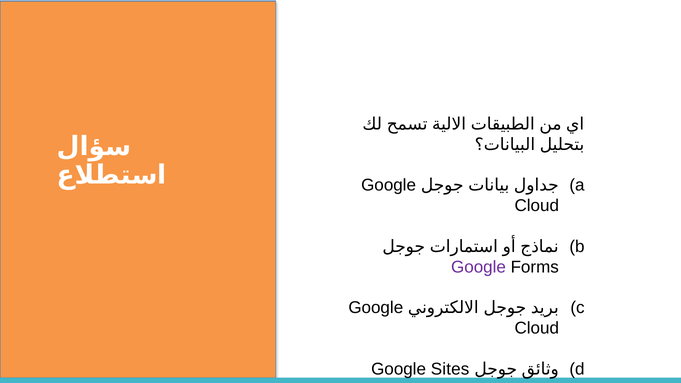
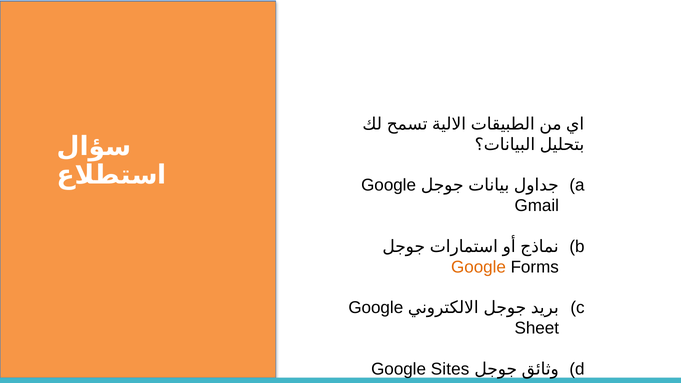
Cloud at (537, 206): Cloud -> Gmail
Google at (479, 267) colour: purple -> orange
Cloud at (537, 328): Cloud -> Sheet
